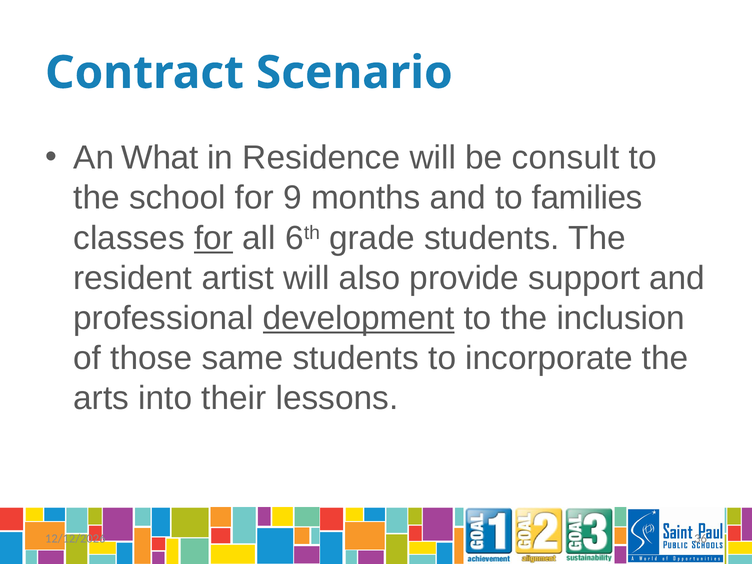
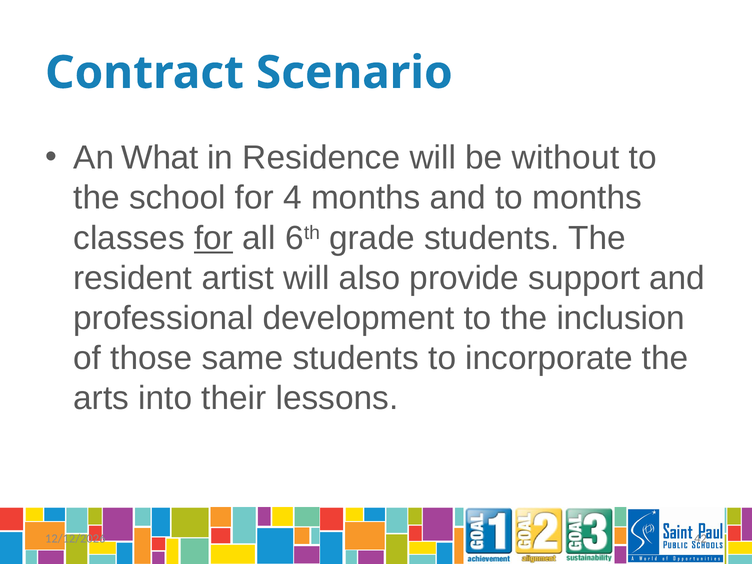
consult: consult -> without
9: 9 -> 4
to families: families -> months
development underline: present -> none
36: 36 -> 42
